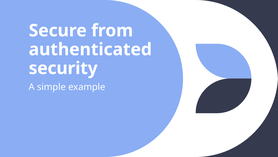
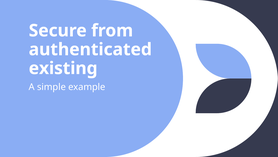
security: security -> existing
